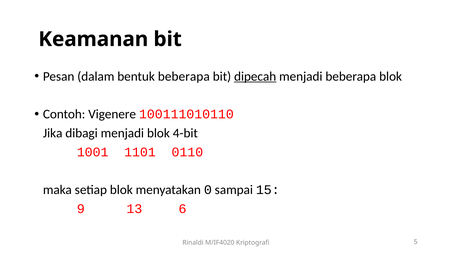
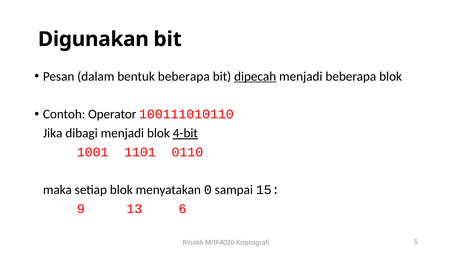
Keamanan: Keamanan -> Digunakan
Vigenere: Vigenere -> Operator
4-bit underline: none -> present
